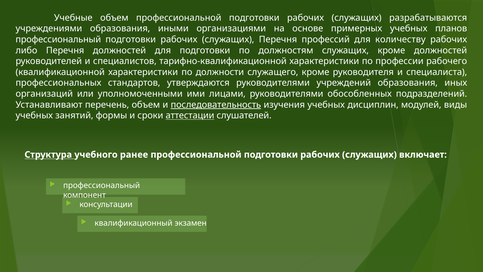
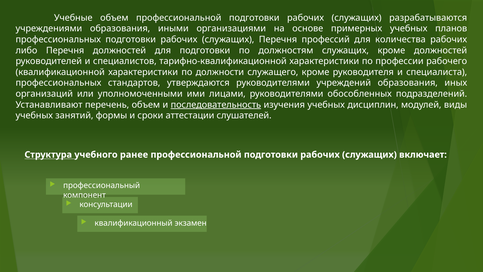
профессиональный at (58, 39): профессиональный -> профессиональных
количеству: количеству -> количества
аттестации underline: present -> none
